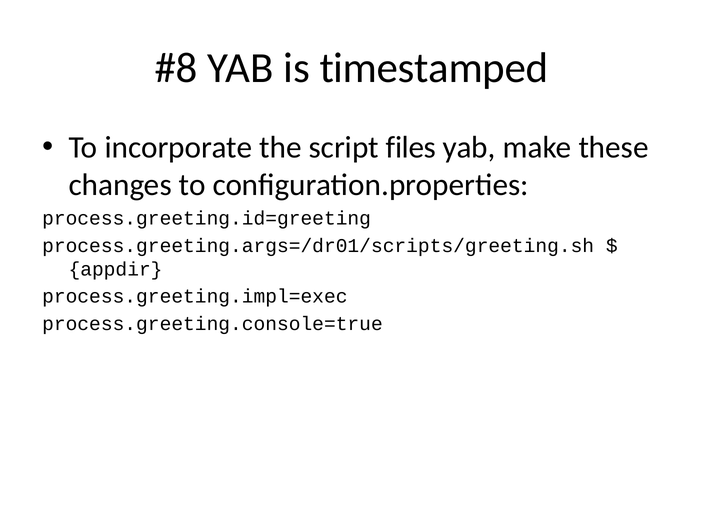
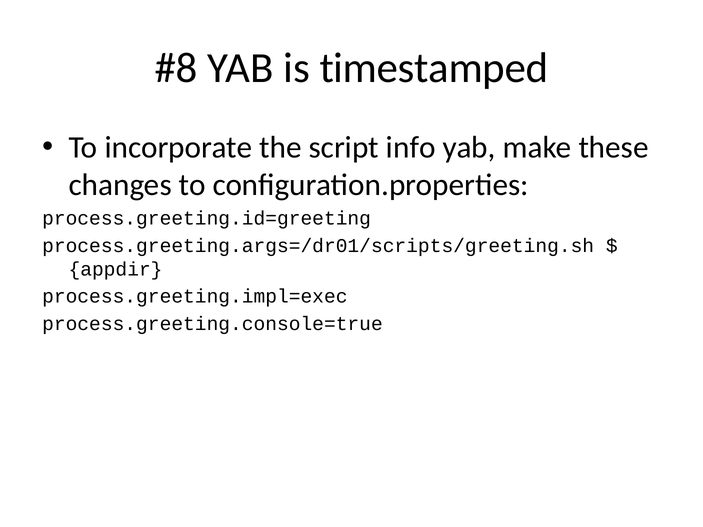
files: files -> info
